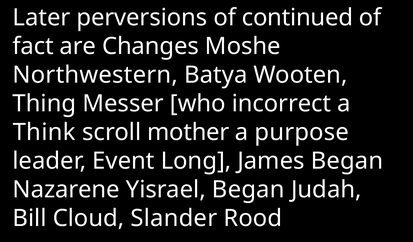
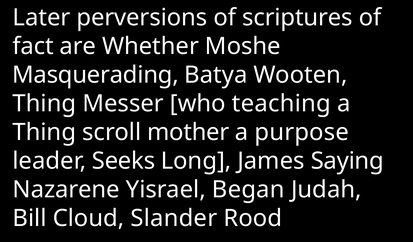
continued: continued -> scriptures
Changes: Changes -> Whether
Northwestern: Northwestern -> Masquerading
incorrect: incorrect -> teaching
Think at (44, 132): Think -> Thing
Event: Event -> Seeks
James Began: Began -> Saying
